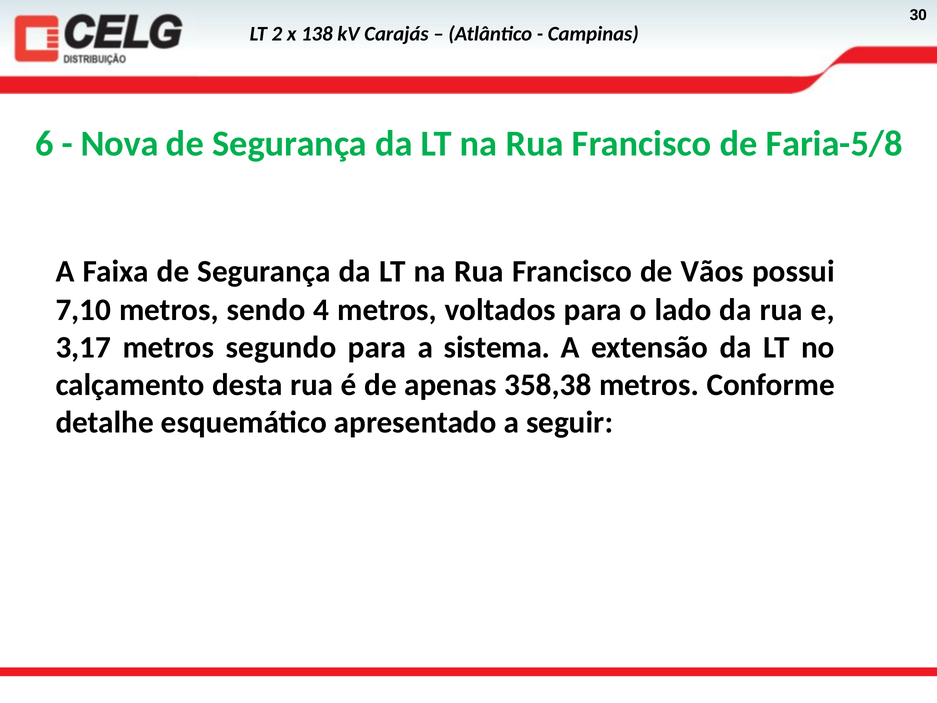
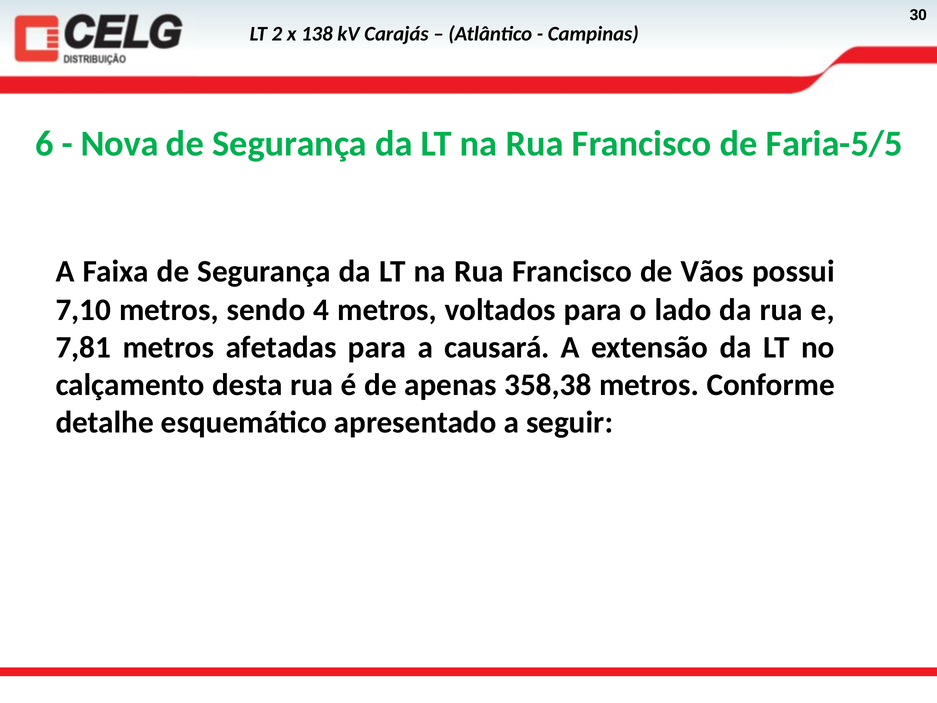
Faria-5/8: Faria-5/8 -> Faria-5/5
3,17: 3,17 -> 7,81
segundo: segundo -> afetadas
sistema: sistema -> causará
